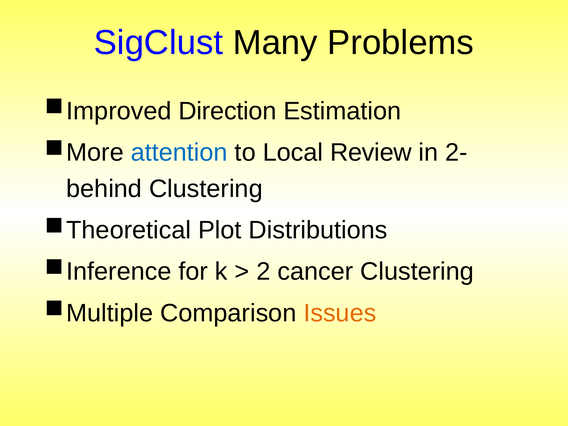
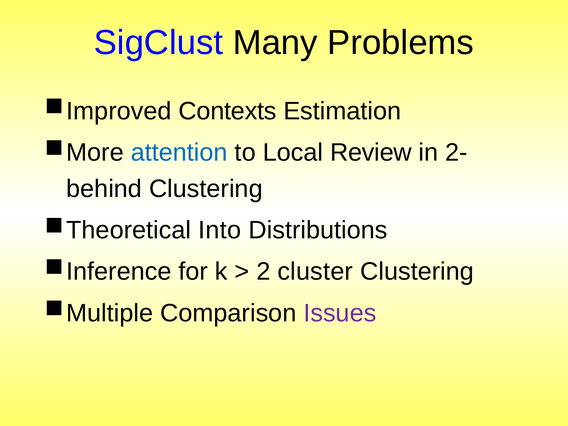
Direction: Direction -> Contexts
Plot: Plot -> Into
cancer: cancer -> cluster
Issues colour: orange -> purple
